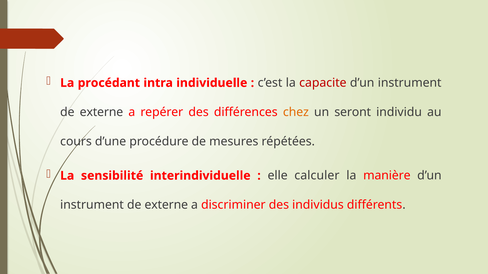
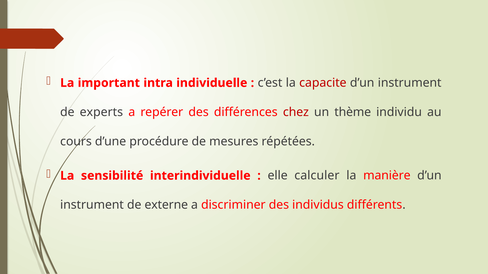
procédant: procédant -> important
externe at (101, 112): externe -> experts
chez colour: orange -> red
seront: seront -> thème
